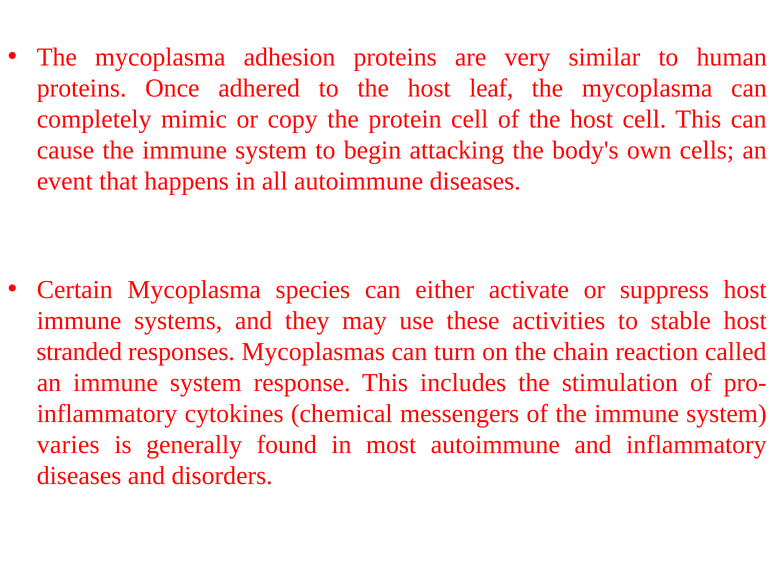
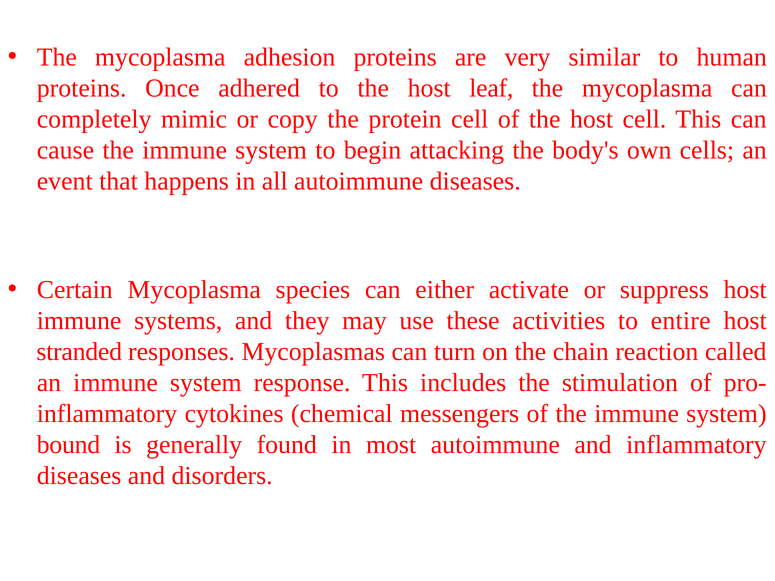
stable: stable -> entire
varies: varies -> bound
